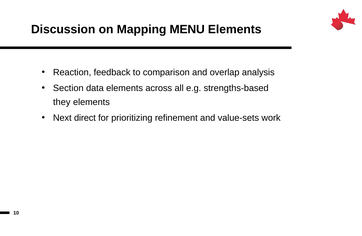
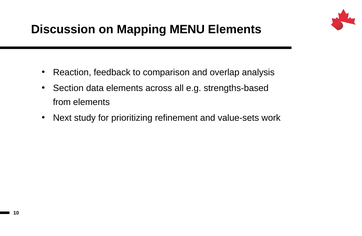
they: they -> from
direct: direct -> study
